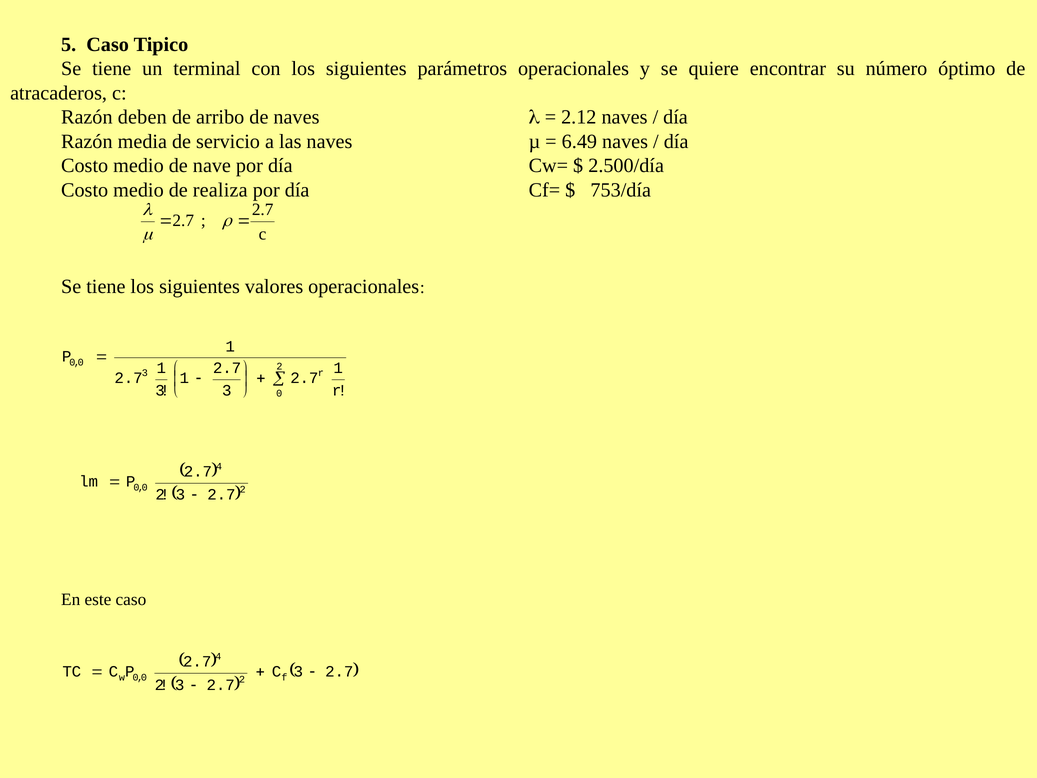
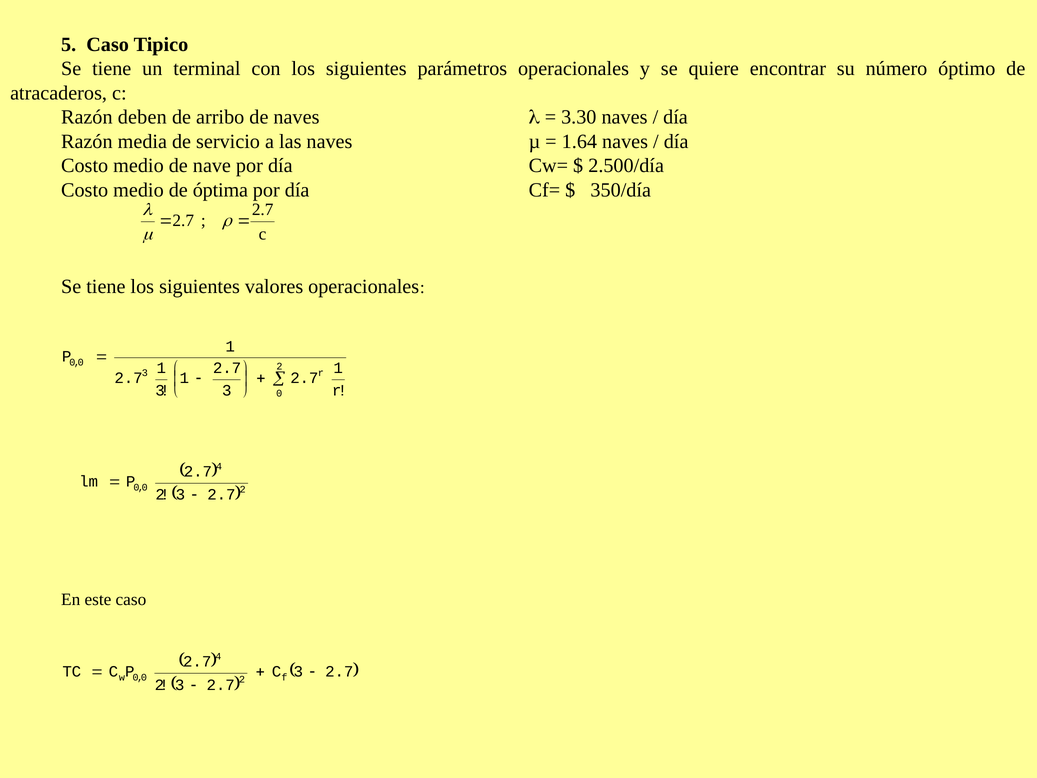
2.12: 2.12 -> 3.30
6.49: 6.49 -> 1.64
realiza: realiza -> óptima
753/día: 753/día -> 350/día
